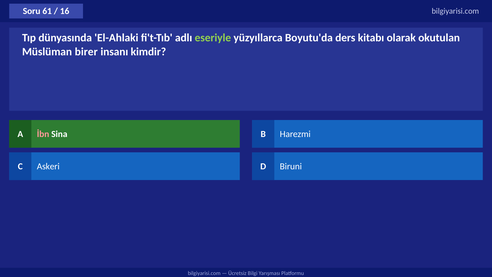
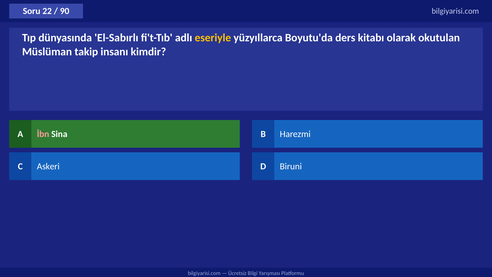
61: 61 -> 22
16: 16 -> 90
El-Ahlaki: El-Ahlaki -> El-Sabırlı
eseriyle colour: light green -> yellow
birer: birer -> takip
